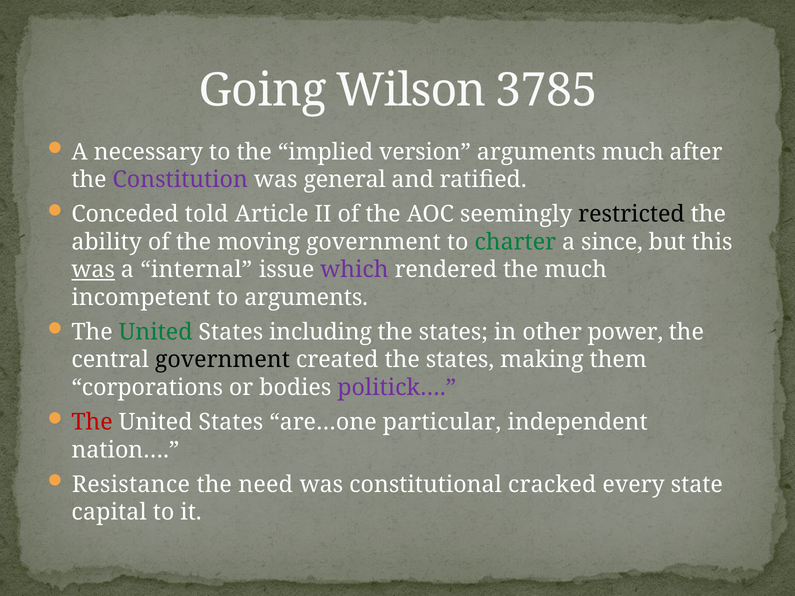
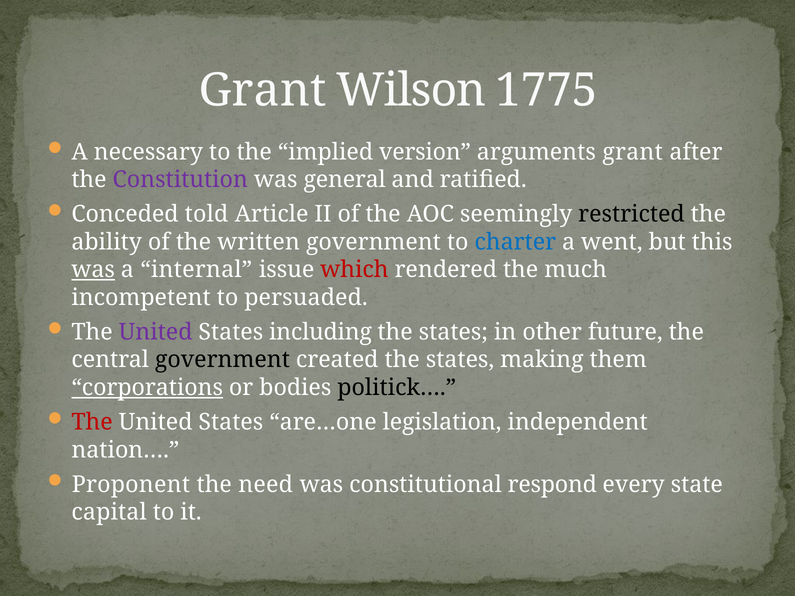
Going at (263, 91): Going -> Grant
3785: 3785 -> 1775
arguments much: much -> grant
moving: moving -> written
charter colour: green -> blue
since: since -> went
which colour: purple -> red
to arguments: arguments -> persuaded
United at (156, 332) colour: green -> purple
power: power -> future
corporations underline: none -> present
politick… colour: purple -> black
particular: particular -> legislation
Resistance: Resistance -> Proponent
cracked: cracked -> respond
